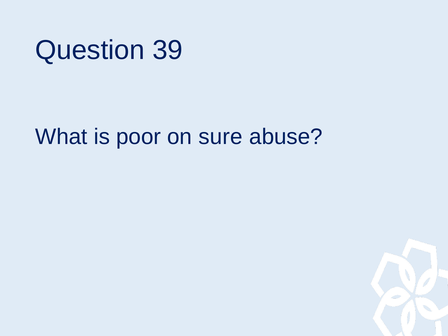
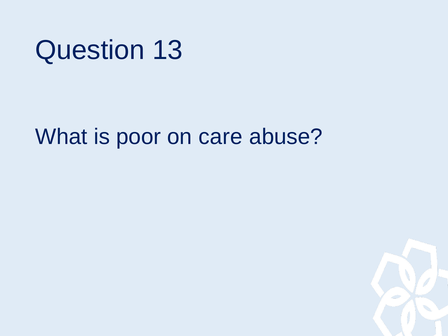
39: 39 -> 13
sure: sure -> care
